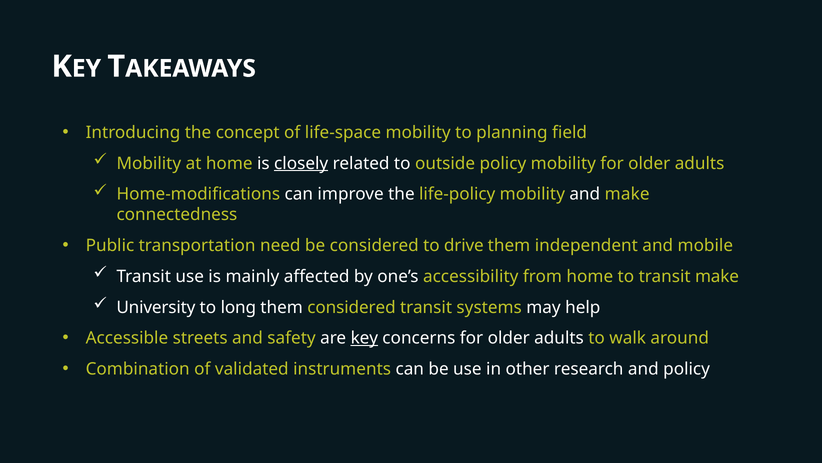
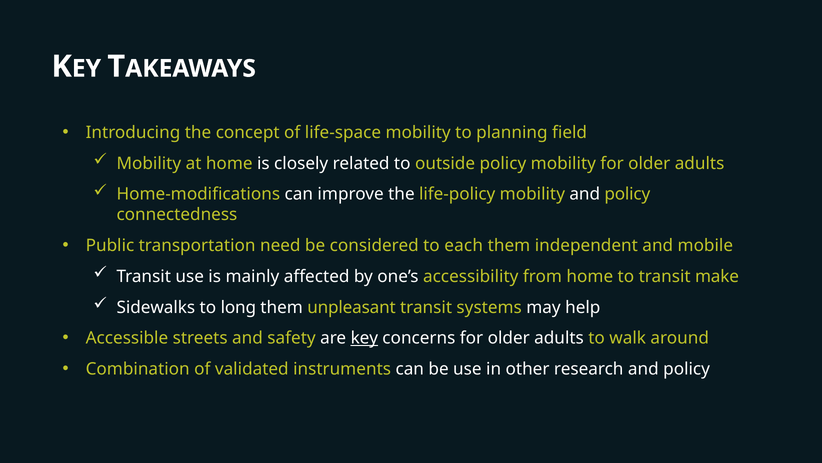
closely underline: present -> none
mobility and make: make -> policy
drive: drive -> each
University: University -> Sidewalks
them considered: considered -> unpleasant
